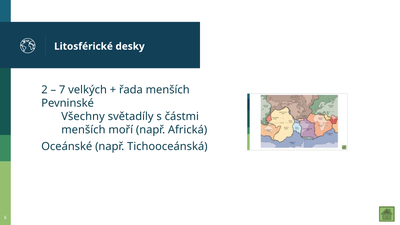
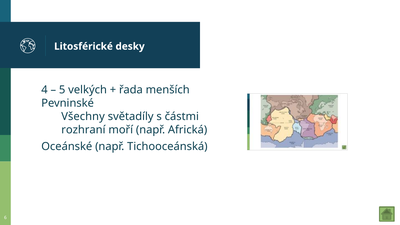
2: 2 -> 4
7: 7 -> 5
menších at (83, 130): menších -> rozhraní
